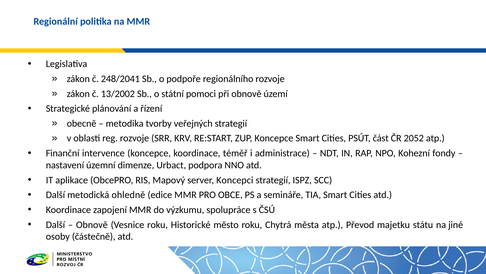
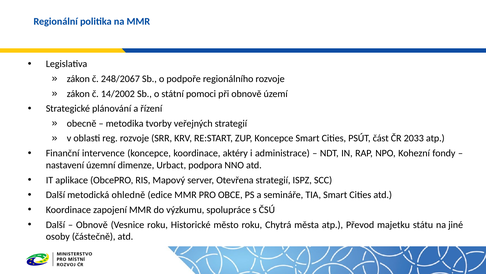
248/2041: 248/2041 -> 248/2067
13/2002: 13/2002 -> 14/2002
2052: 2052 -> 2033
téměř: téměř -> aktéry
Koncepci: Koncepci -> Otevřena
